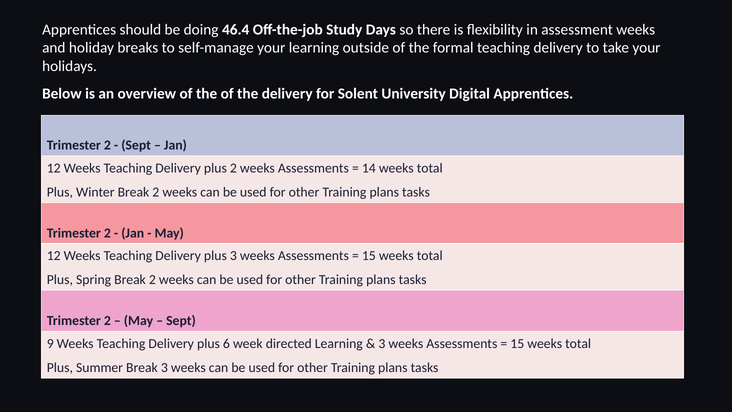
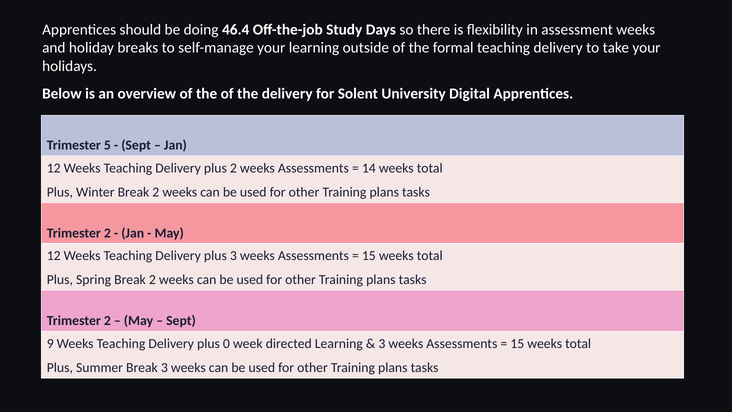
2 at (107, 145): 2 -> 5
6: 6 -> 0
